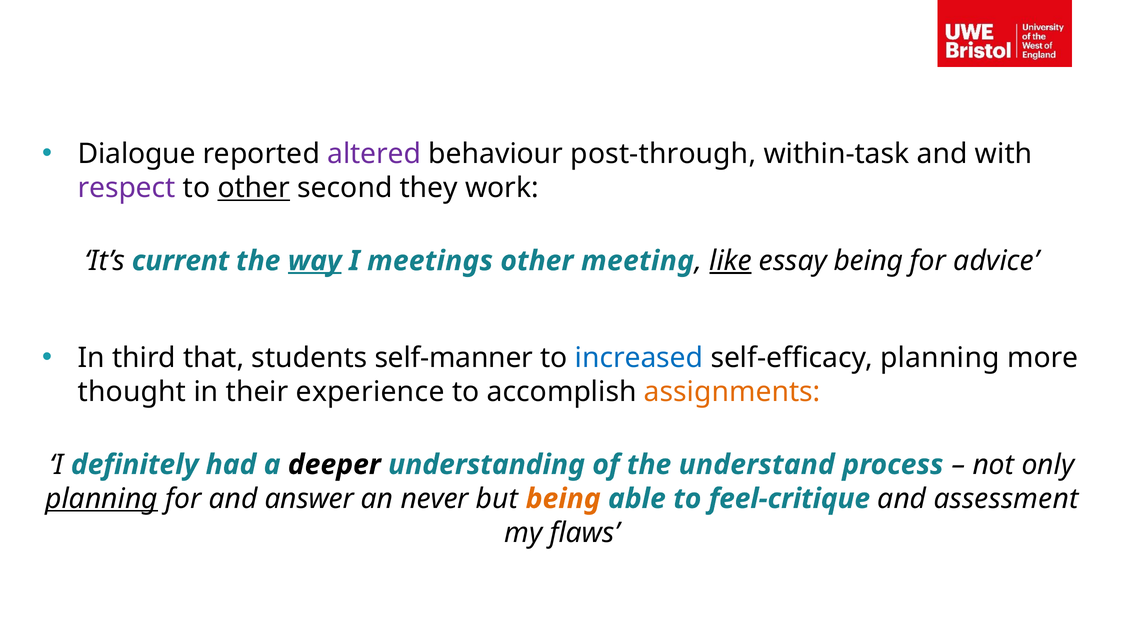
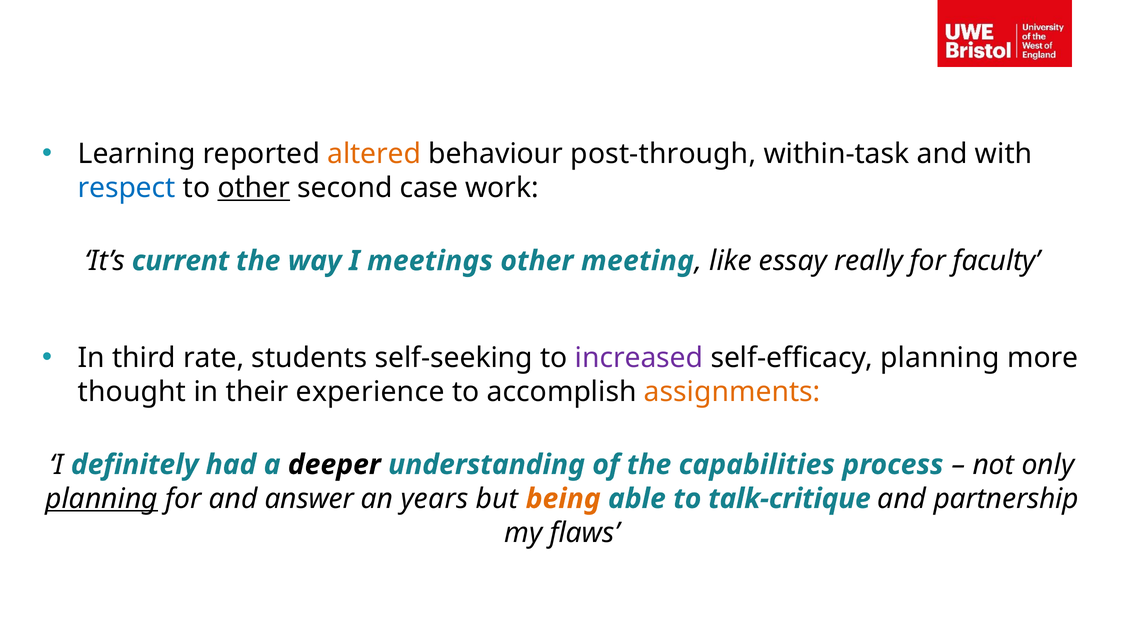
Dialogue: Dialogue -> Learning
altered colour: purple -> orange
respect colour: purple -> blue
they: they -> case
way underline: present -> none
like underline: present -> none
essay being: being -> really
advice: advice -> faculty
that: that -> rate
self-manner: self-manner -> self-seeking
increased colour: blue -> purple
understand: understand -> capabilities
never: never -> years
feel-critique: feel-critique -> talk-critique
assessment: assessment -> partnership
